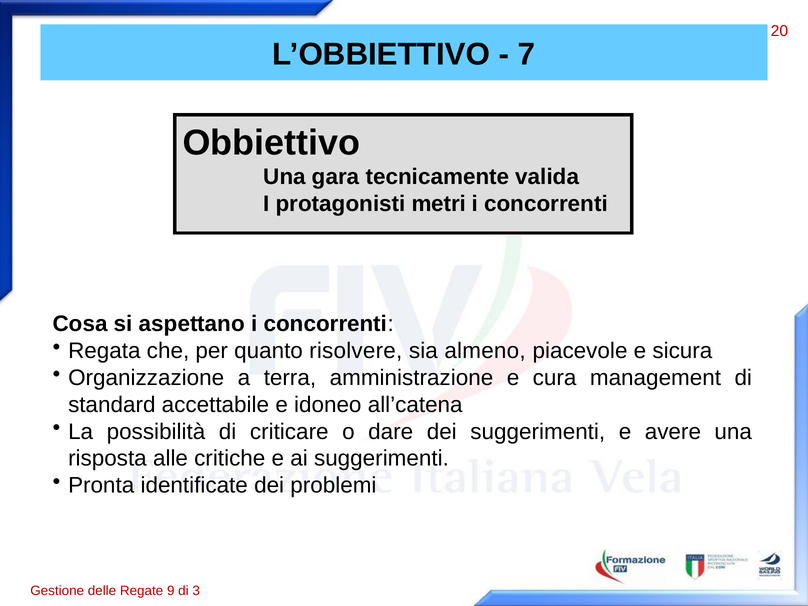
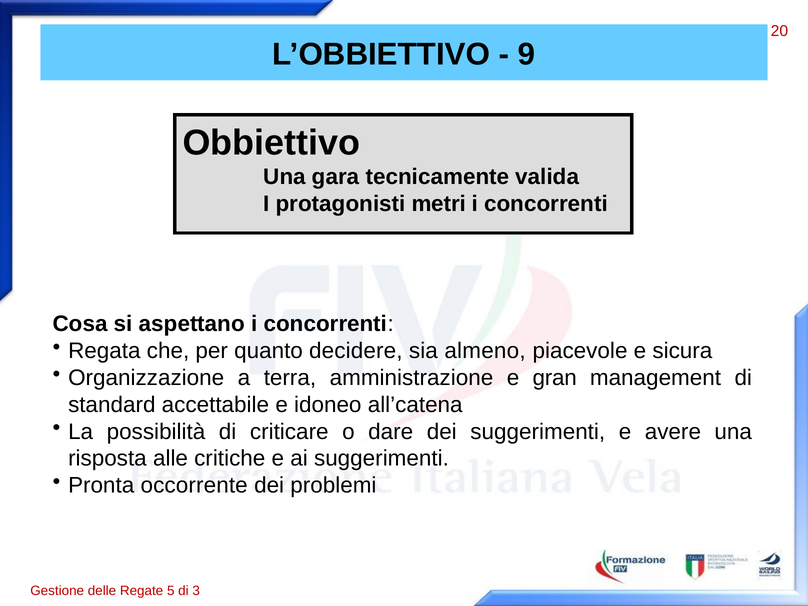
7: 7 -> 9
risolvere: risolvere -> decidere
cura: cura -> gran
identificate: identificate -> occorrente
9: 9 -> 5
